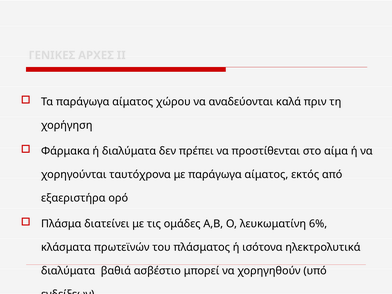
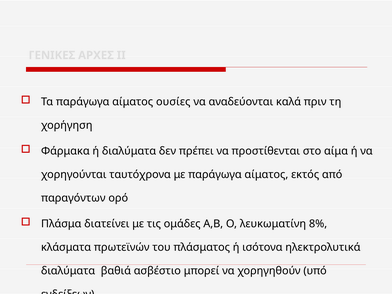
χώρου: χώρου -> ουσίες
εξαεριστήρα: εξαεριστήρα -> παραγόντων
6%: 6% -> 8%
